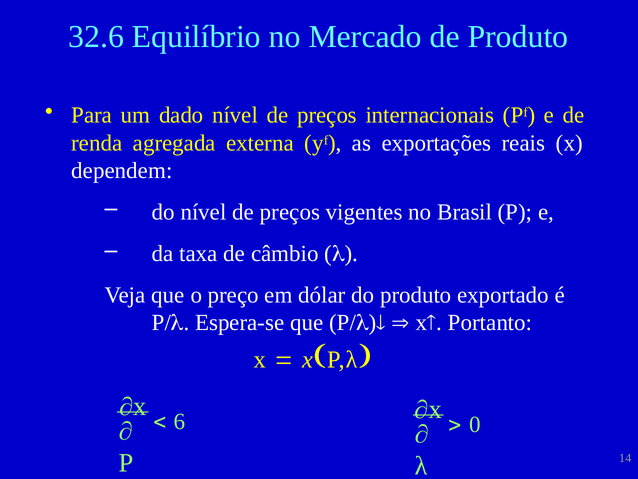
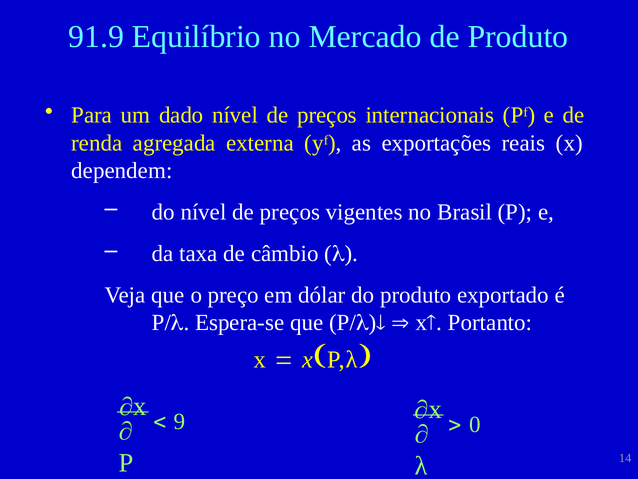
32.6: 32.6 -> 91.9
6: 6 -> 9
